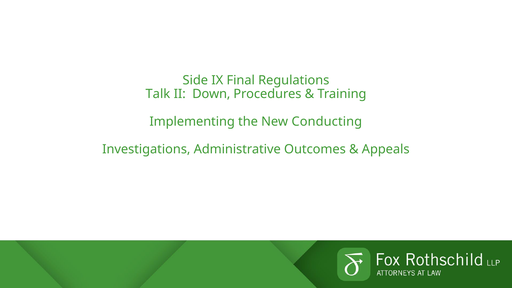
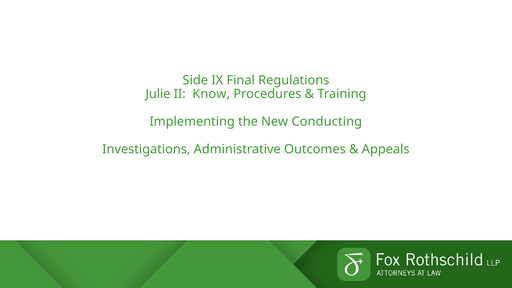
Talk: Talk -> Julie
Down: Down -> Know
